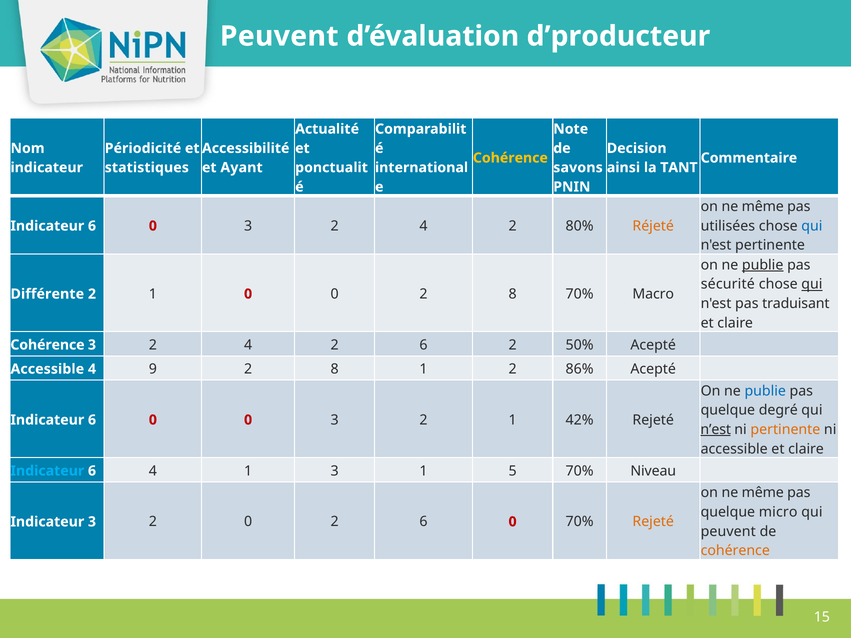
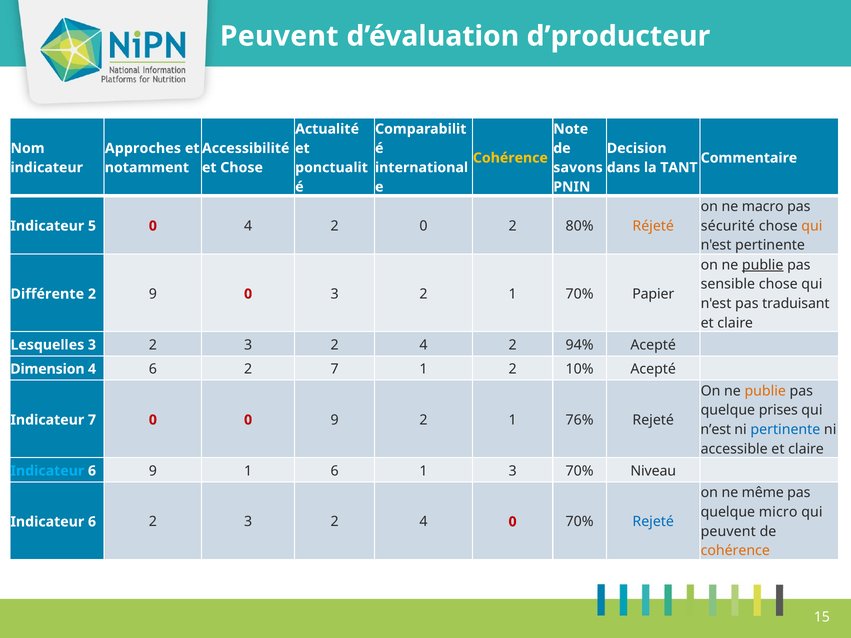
Périodicité: Périodicité -> Approches
statistiques: statistiques -> notamment
et Ayant: Ayant -> Chose
ainsi: ainsi -> dans
même at (763, 207): même -> macro
utilisées: utilisées -> sécurité
qui at (812, 226) colour: blue -> orange
6 at (92, 226): 6 -> 5
3 at (248, 226): 3 -> 4
4 at (423, 226): 4 -> 0
sécurité: sécurité -> sensible
qui at (812, 284) underline: present -> none
1 at (153, 294): 1 -> 9
0 at (335, 294): 0 -> 3
8 at (513, 294): 8 -> 1
Macro: Macro -> Papier
Cohérence at (47, 345): Cohérence -> Lesquelles
4 at (248, 345): 4 -> 3
6 at (423, 345): 6 -> 4
50%: 50% -> 94%
Accessible at (47, 369): Accessible -> Dimension
4 9: 9 -> 6
8 at (335, 369): 8 -> 7
86%: 86% -> 10%
publie at (765, 391) colour: blue -> orange
degré: degré -> prises
6 at (92, 420): 6 -> 7
0 0 3: 3 -> 9
42%: 42% -> 76%
n’est underline: present -> none
pertinente at (785, 430) colour: orange -> blue
6 4: 4 -> 9
1 3: 3 -> 6
1 5: 5 -> 3
3 at (92, 522): 3 -> 6
0 at (248, 522): 0 -> 3
6 at (423, 522): 6 -> 4
Rejeté at (653, 522) colour: orange -> blue
